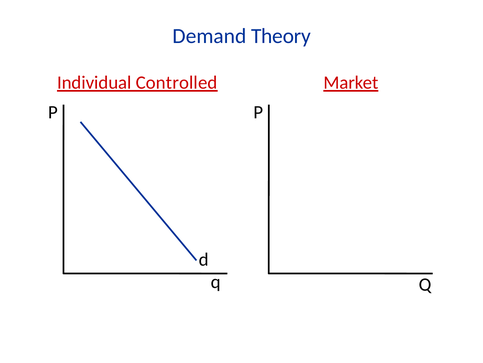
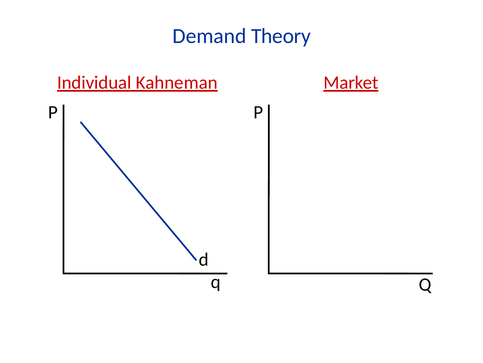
Controlled: Controlled -> Kahneman
